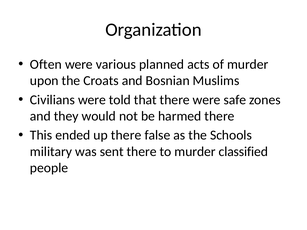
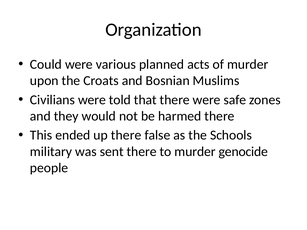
Often: Often -> Could
classified: classified -> genocide
